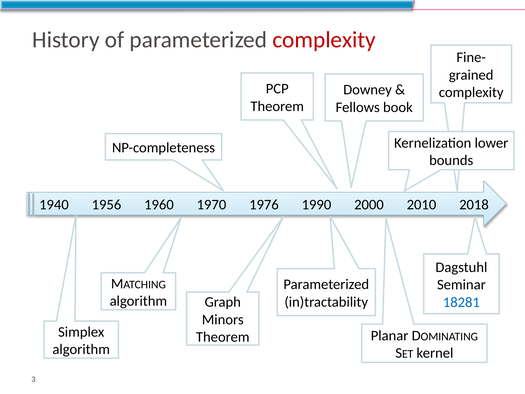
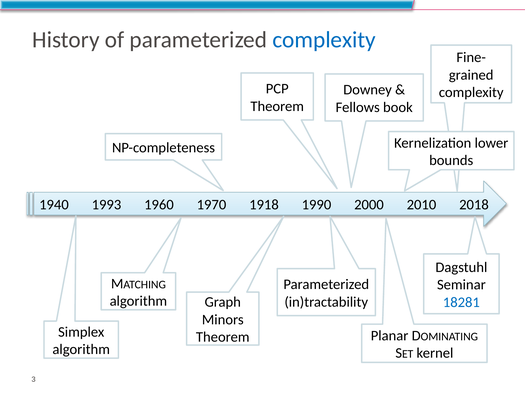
complexity at (324, 40) colour: red -> blue
1956: 1956 -> 1993
1976: 1976 -> 1918
